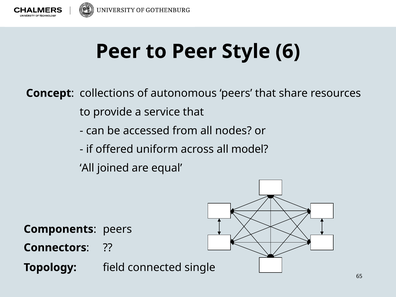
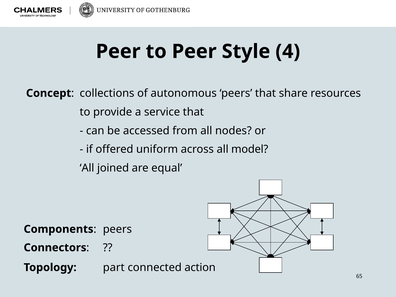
6: 6 -> 4
field: field -> part
single: single -> action
